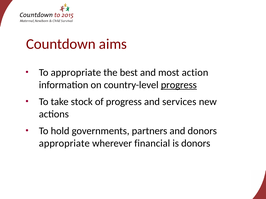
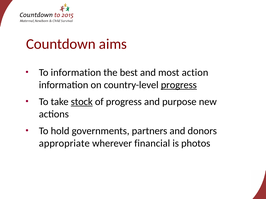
To appropriate: appropriate -> information
stock underline: none -> present
services: services -> purpose
is donors: donors -> photos
